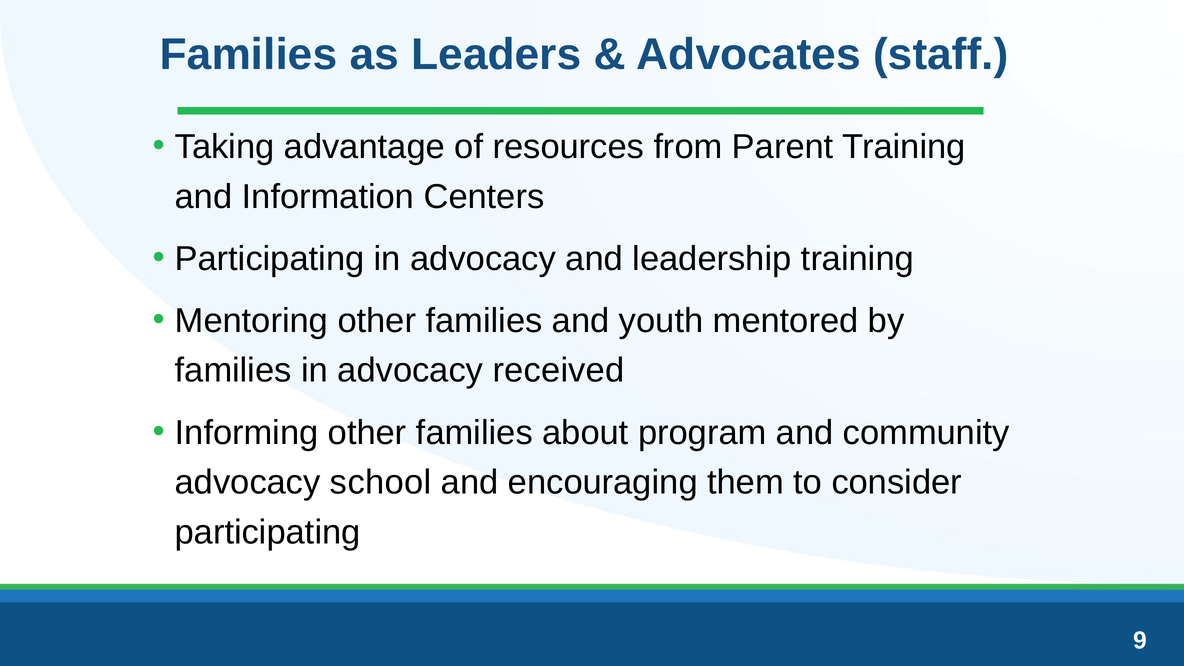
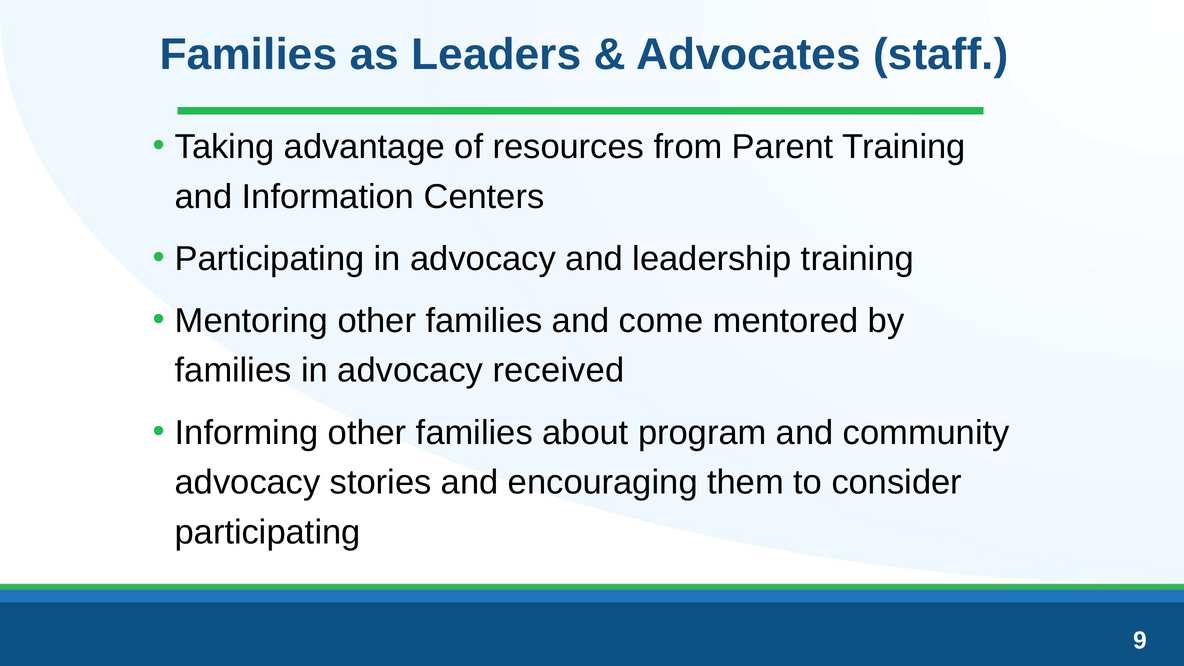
youth: youth -> come
school: school -> stories
